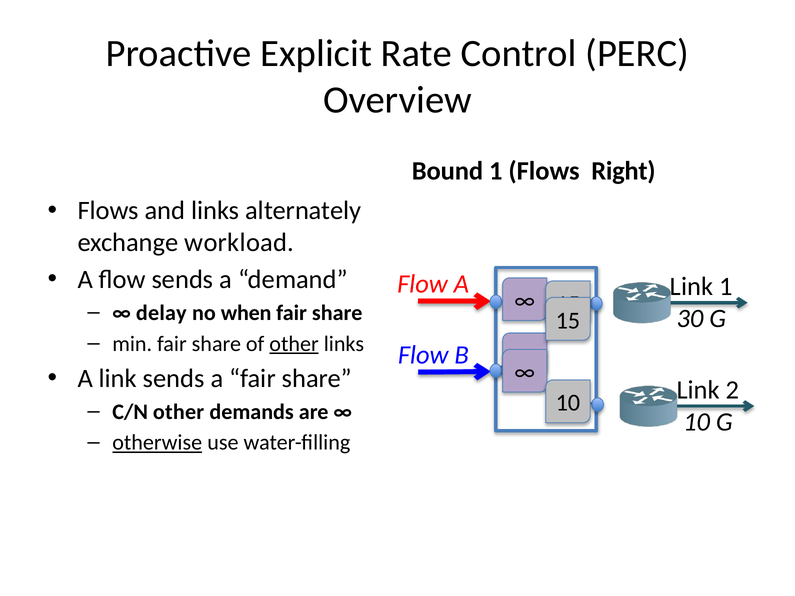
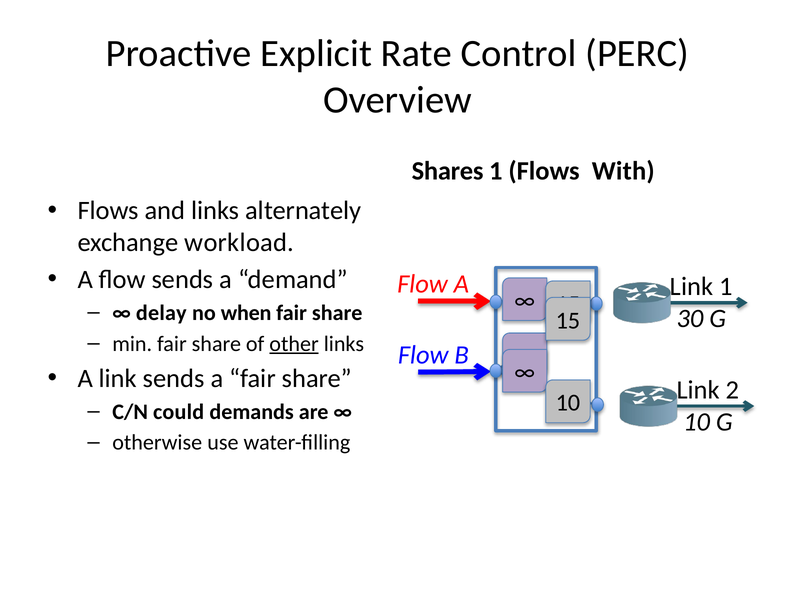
Bound: Bound -> Shares
Right: Right -> With
C/N other: other -> could
otherwise underline: present -> none
